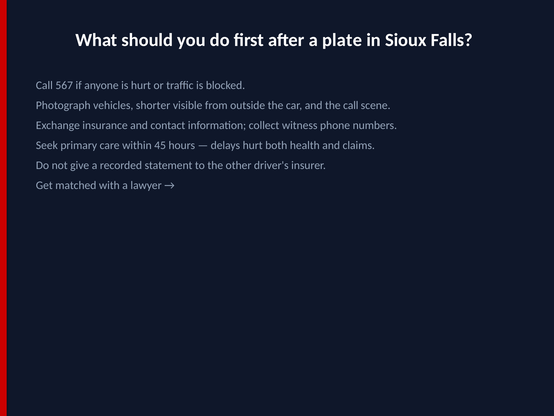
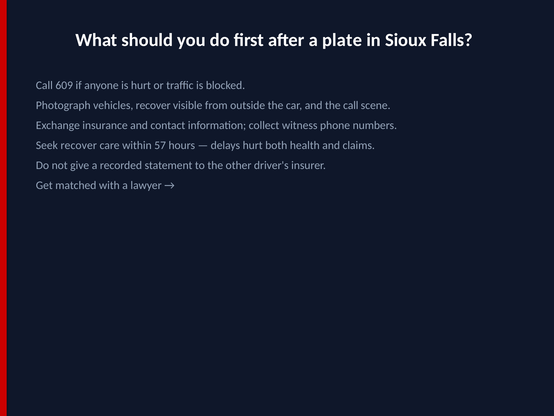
567: 567 -> 609
vehicles shorter: shorter -> recover
Seek primary: primary -> recover
45: 45 -> 57
